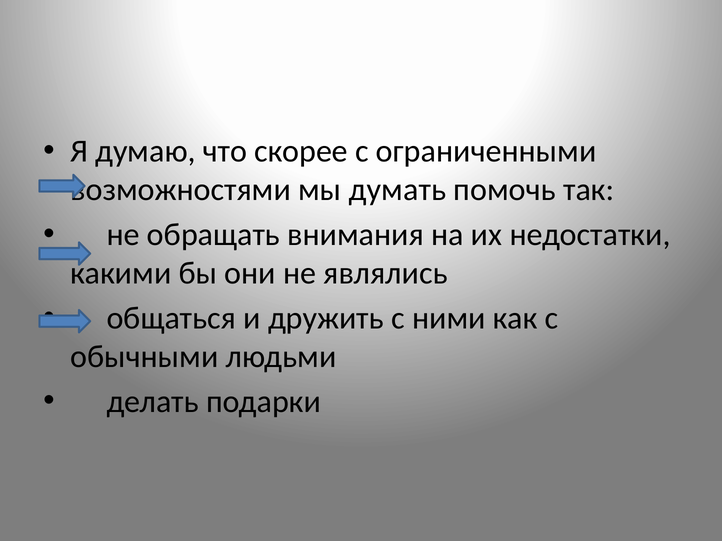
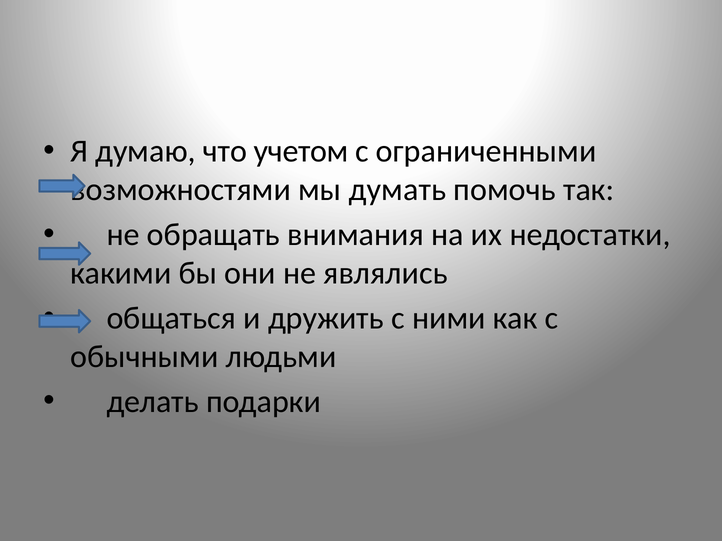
скорее: скорее -> учетом
